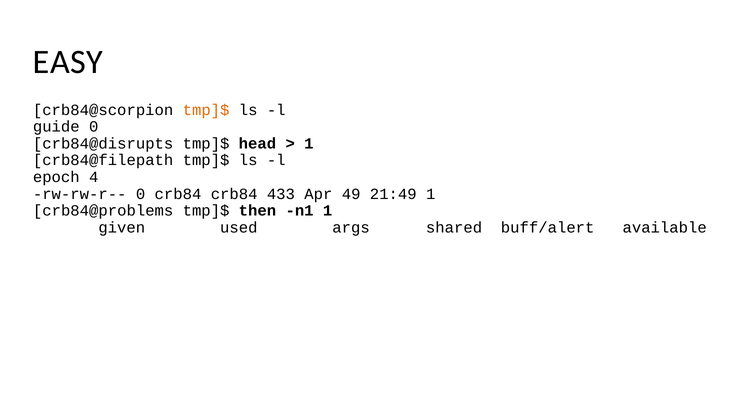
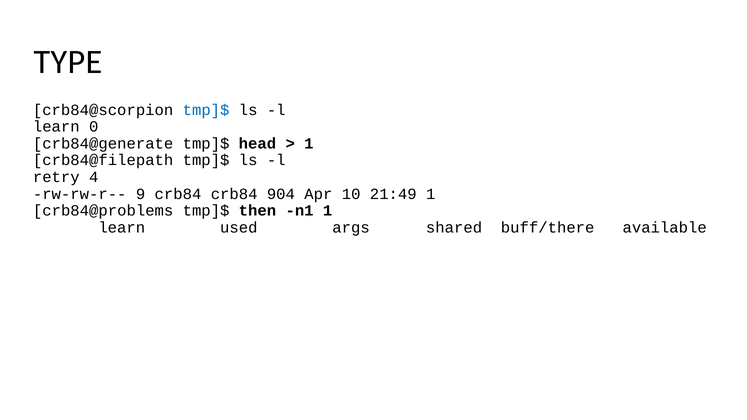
EASY: EASY -> TYPE
tmp]$ at (206, 110) colour: orange -> blue
guide at (56, 127): guide -> learn
crb84@disrupts: crb84@disrupts -> crb84@generate
epoch: epoch -> retry
rw-rw-r-- 0: 0 -> 9
433: 433 -> 904
49: 49 -> 10
given at (122, 228): given -> learn
buff/alert: buff/alert -> buff/there
